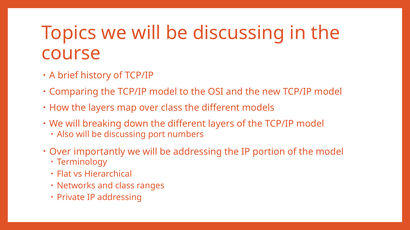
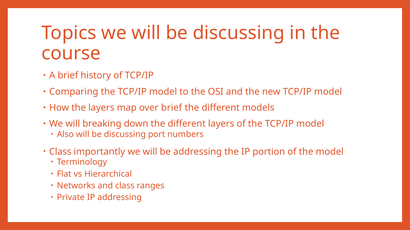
over class: class -> brief
Over at (60, 152): Over -> Class
